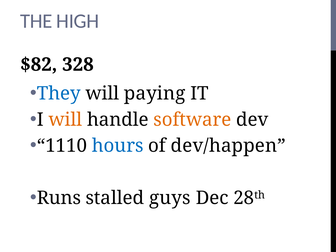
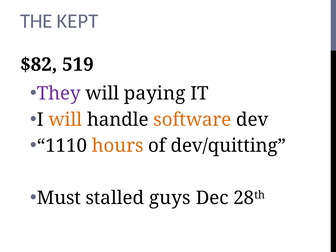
HIGH: HIGH -> KEPT
328: 328 -> 519
They colour: blue -> purple
hours colour: blue -> orange
dev/happen: dev/happen -> dev/quitting
Runs: Runs -> Must
